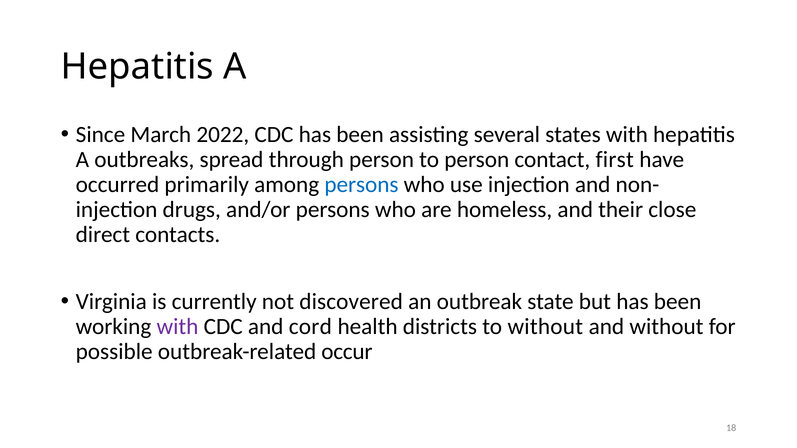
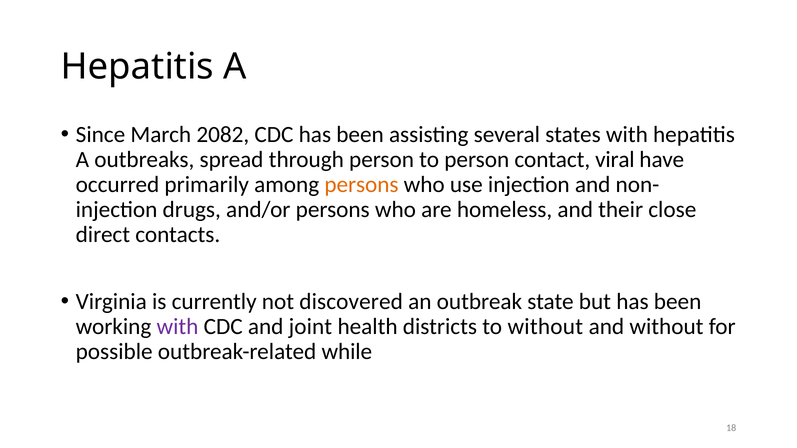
2022: 2022 -> 2082
first: first -> viral
persons at (361, 185) colour: blue -> orange
cord: cord -> joint
occur: occur -> while
